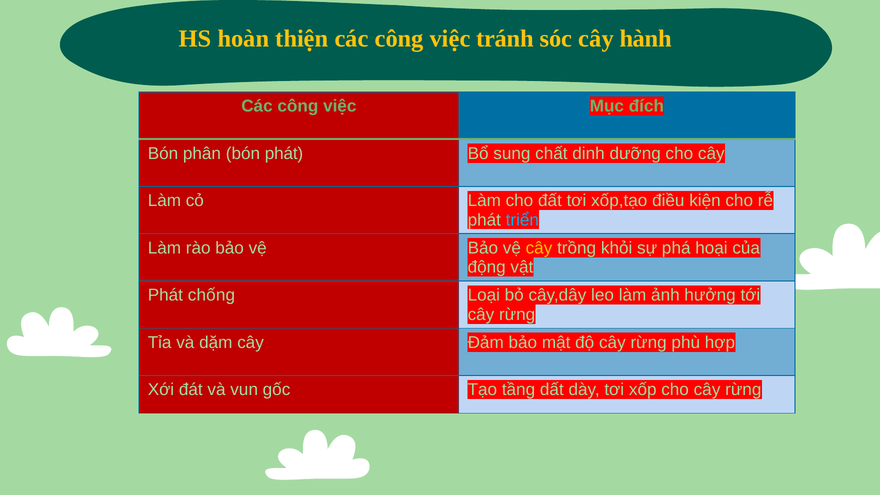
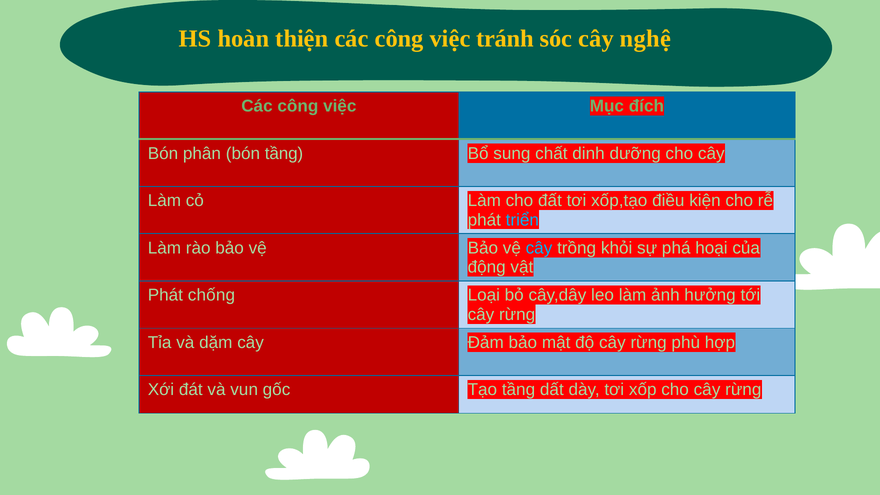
hành: hành -> nghệ
bón phát: phát -> tầng
cây at (539, 248) colour: yellow -> light blue
